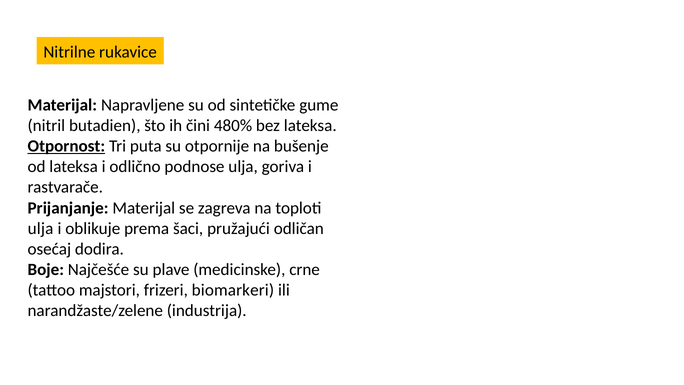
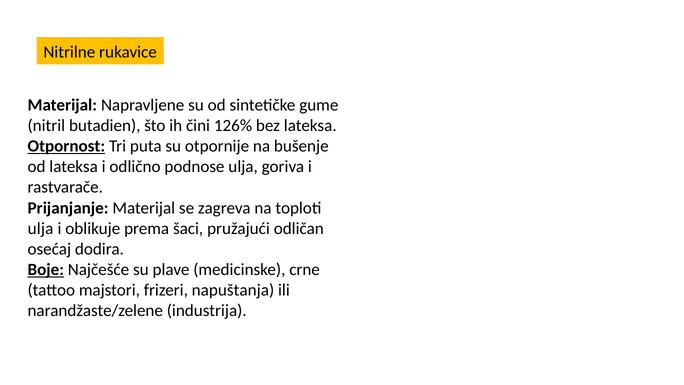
480%: 480% -> 126%
Boje underline: none -> present
biomarkeri: biomarkeri -> napuštanja
